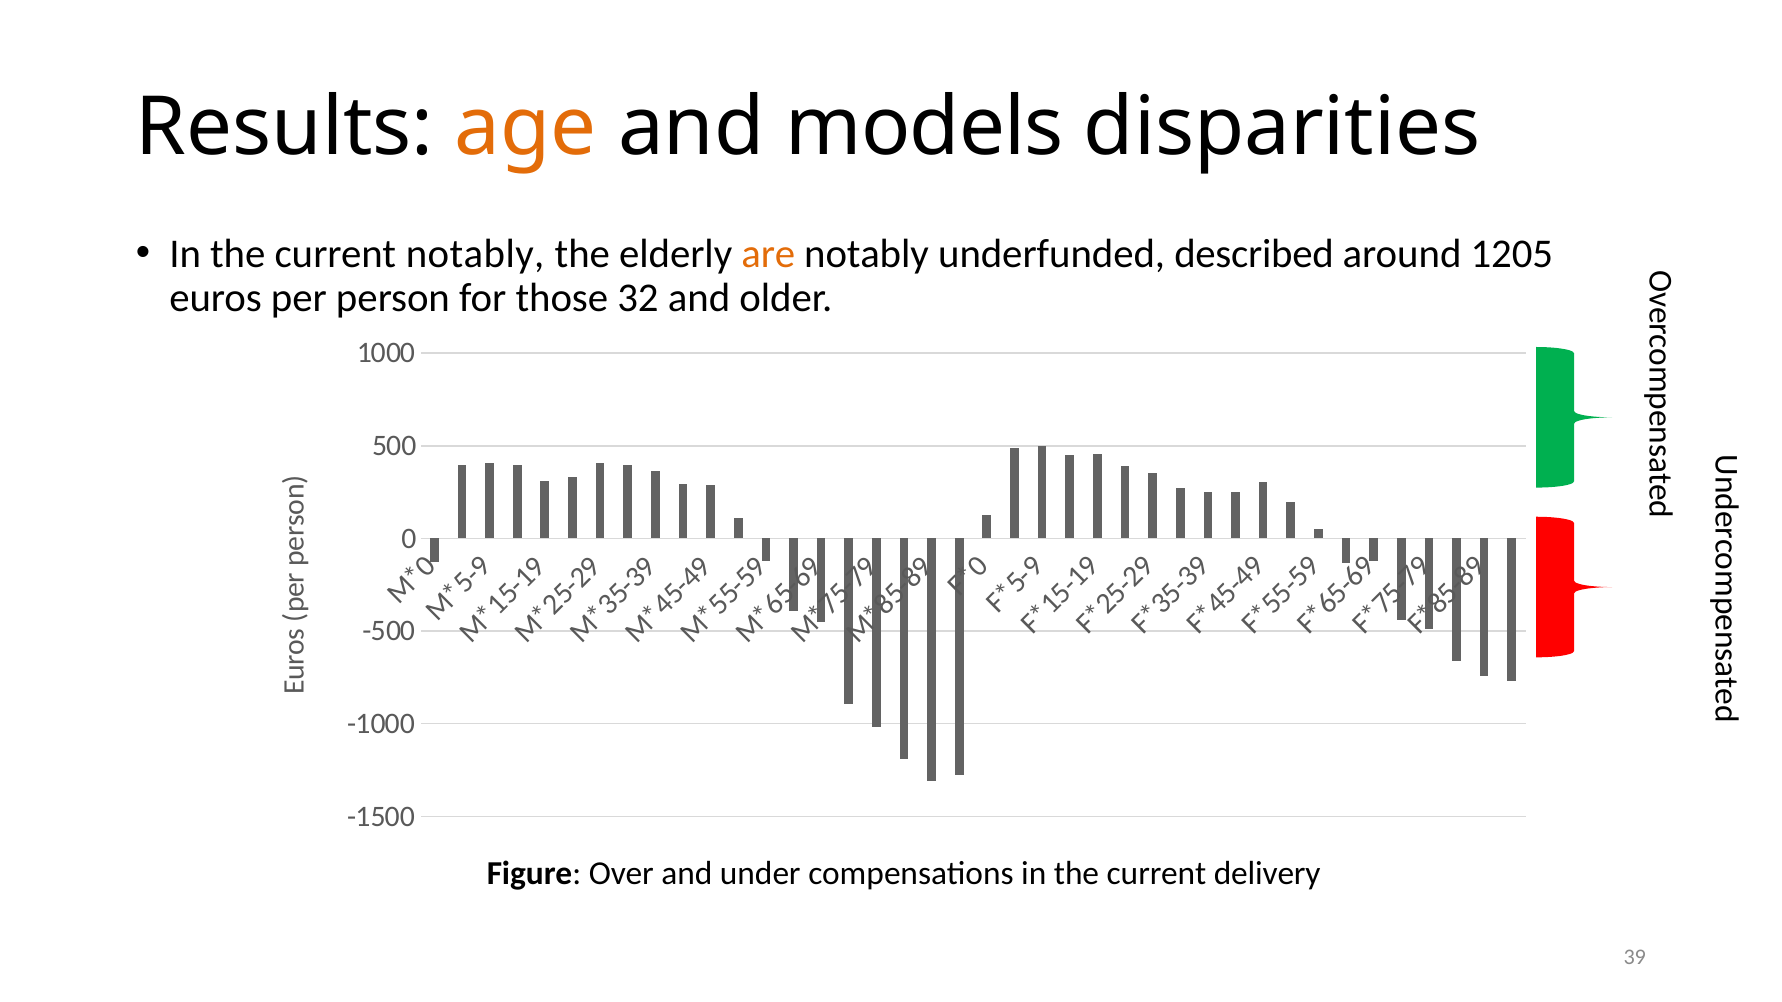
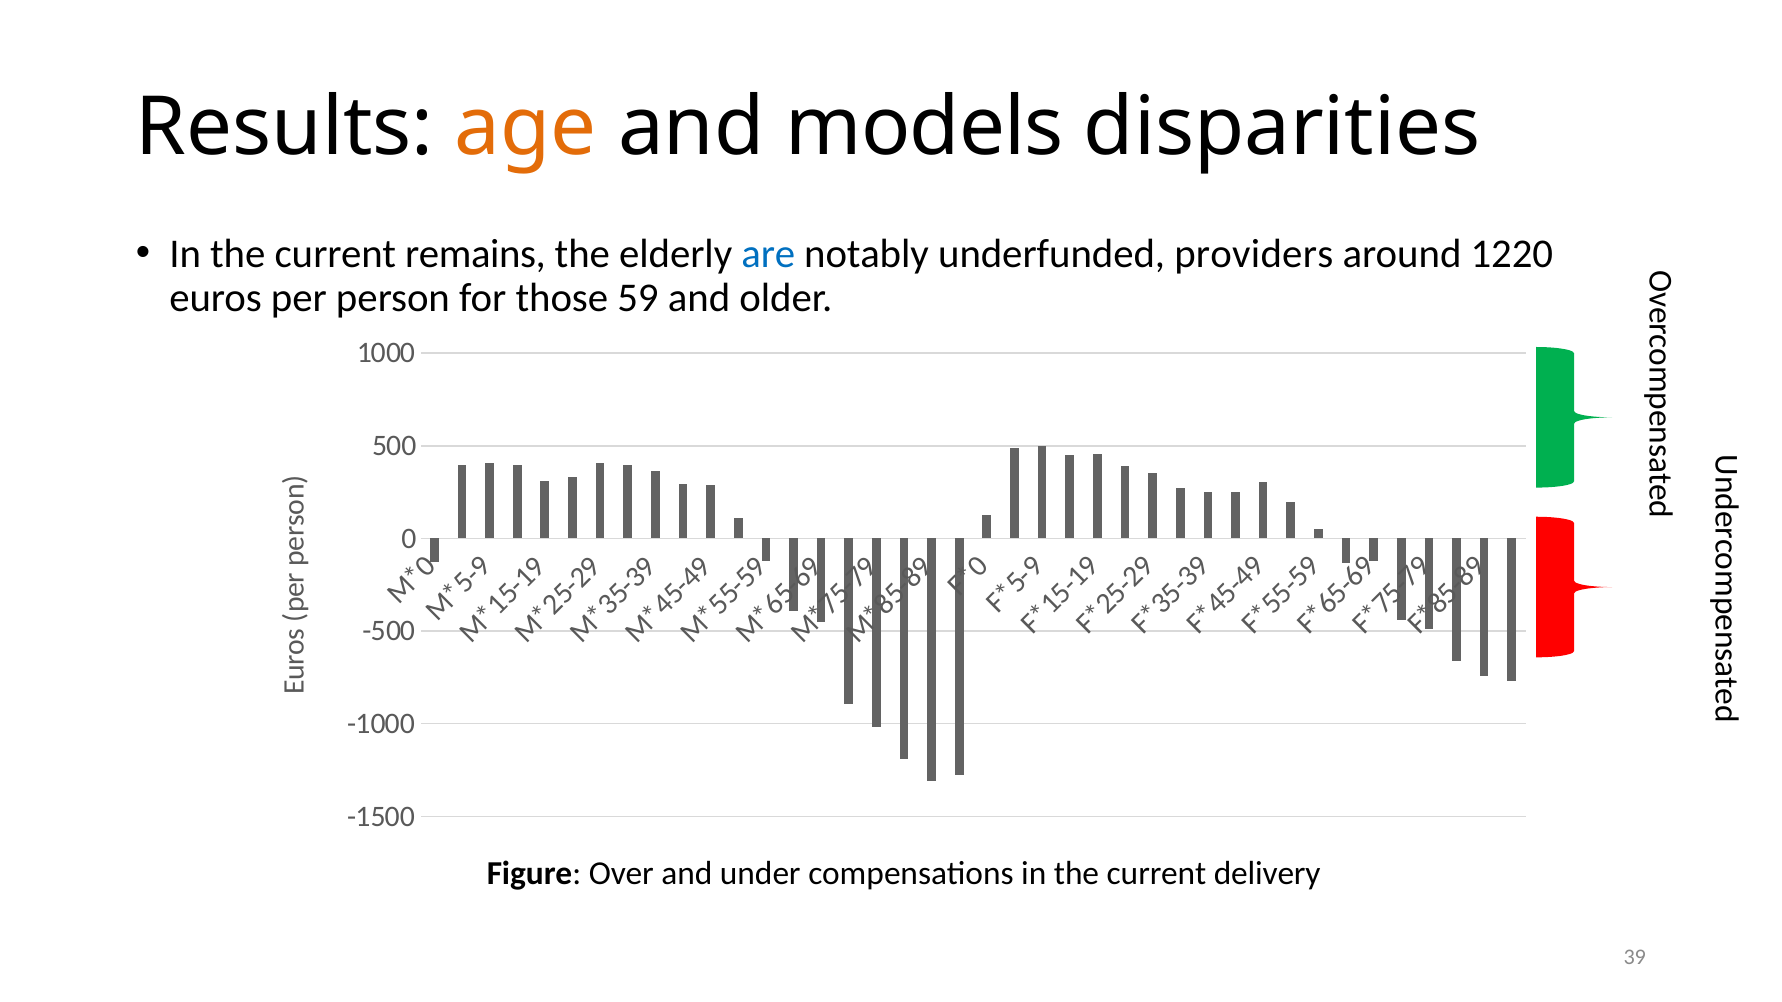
current notably: notably -> remains
are colour: orange -> blue
described: described -> providers
1205: 1205 -> 1220
32: 32 -> 59
